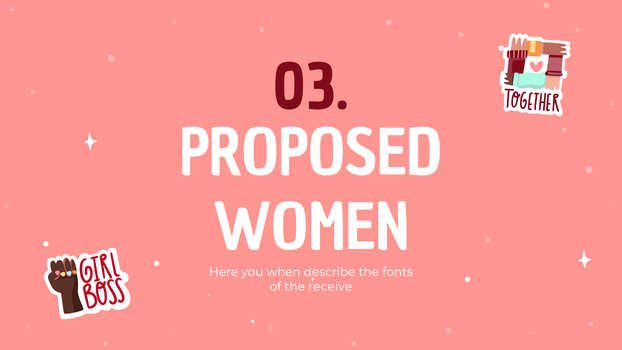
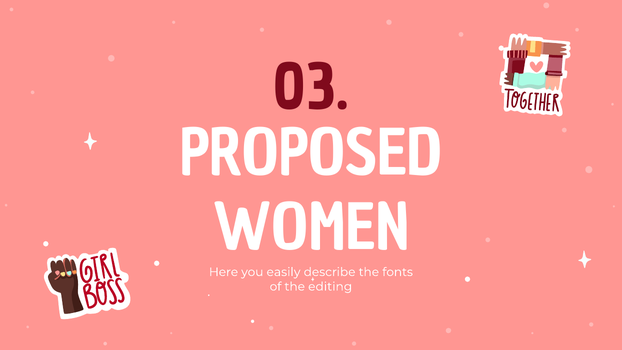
when: when -> easily
receive: receive -> editing
